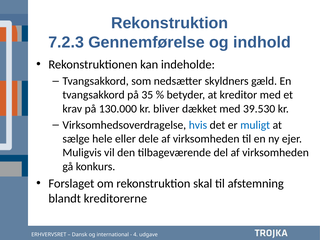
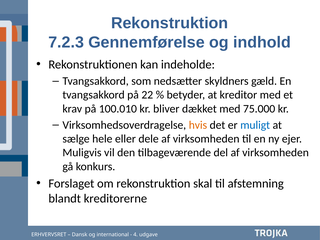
35: 35 -> 22
130.000: 130.000 -> 100.010
39.530: 39.530 -> 75.000
hvis colour: blue -> orange
